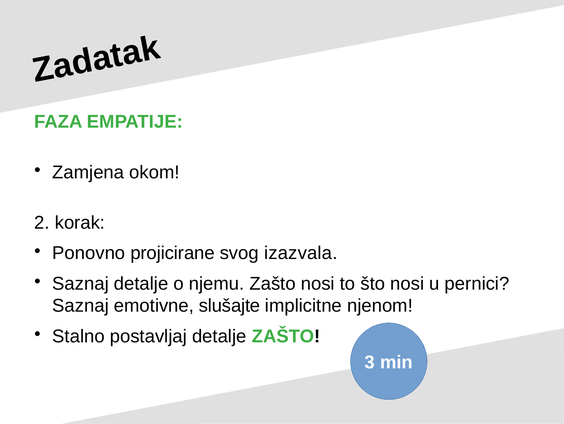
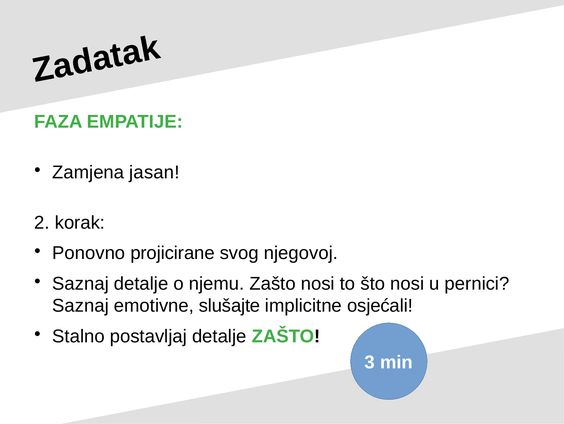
okom: okom -> jasan
izazvala: izazvala -> njegovoj
njenom: njenom -> osjećali
